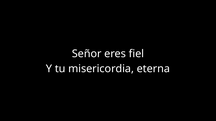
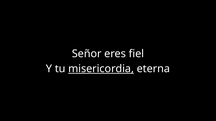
misericordia underline: none -> present
